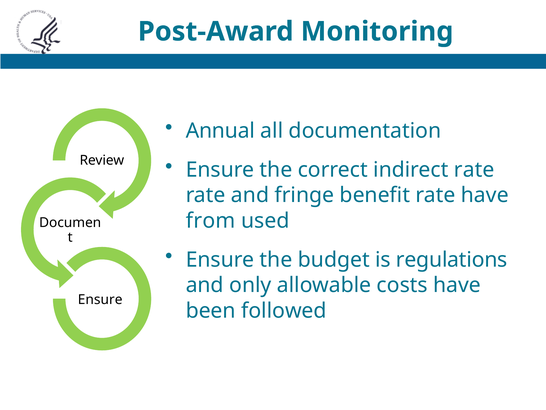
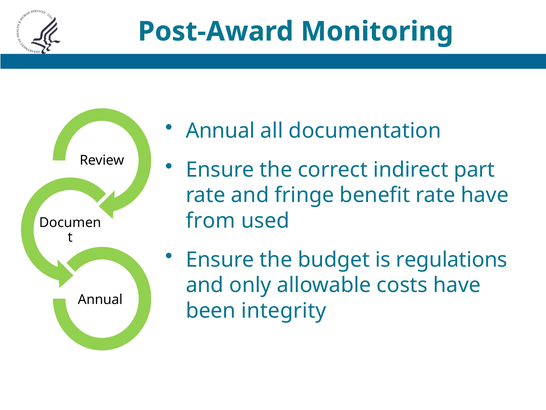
indirect rate: rate -> part
Ensure at (100, 299): Ensure -> Annual
followed: followed -> integrity
